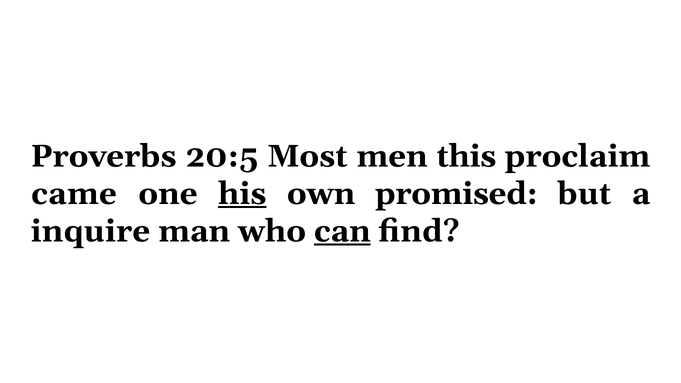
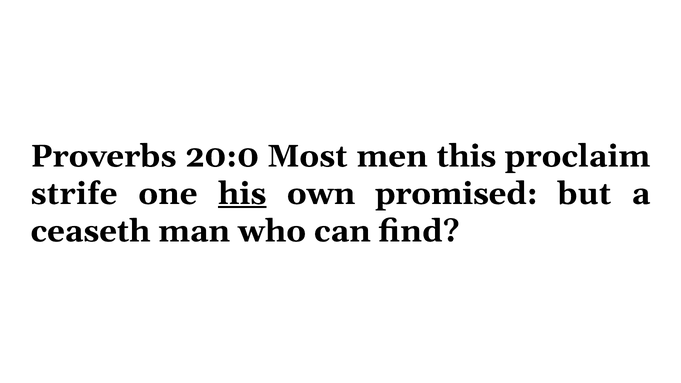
20:5: 20:5 -> 20:0
came: came -> strife
inquire: inquire -> ceaseth
can underline: present -> none
